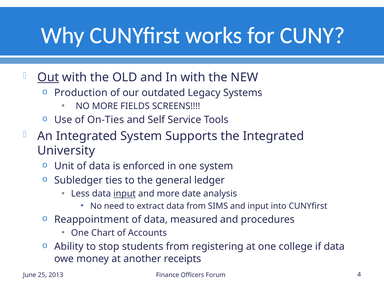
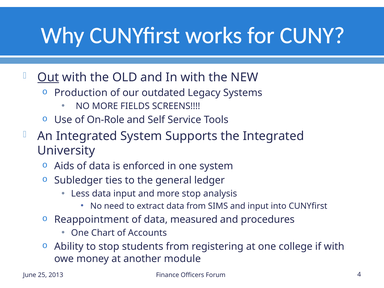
On-Ties: On-Ties -> On-Role
Unit: Unit -> Aids
input at (125, 194) underline: present -> none
more date: date -> stop
if data: data -> with
receipts: receipts -> module
